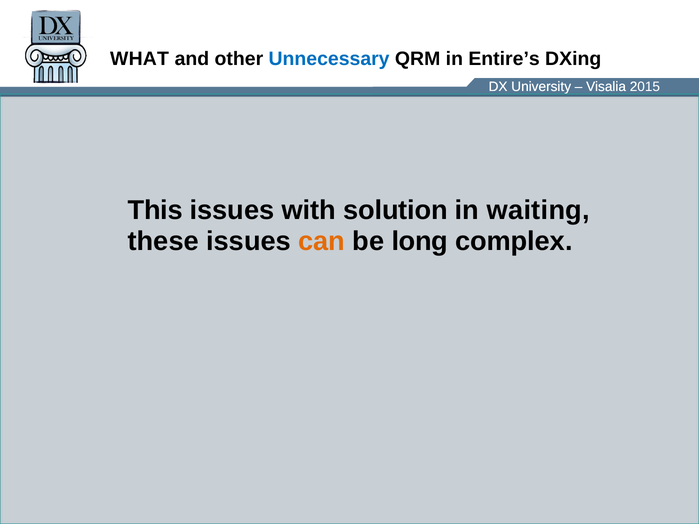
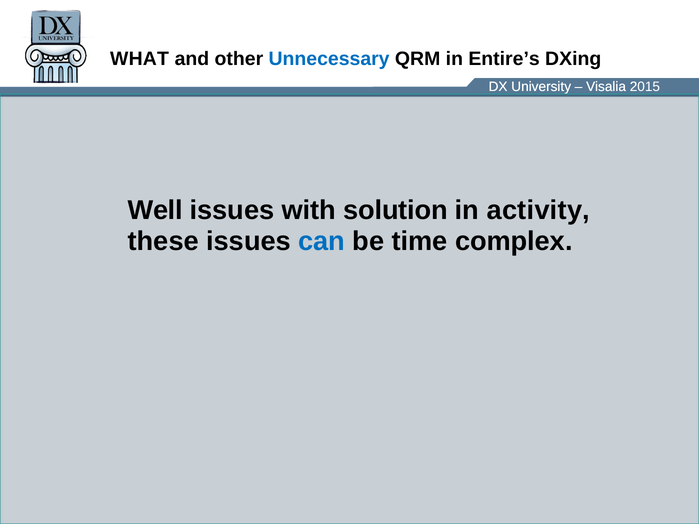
This: This -> Well
waiting: waiting -> activity
can colour: orange -> blue
long: long -> time
